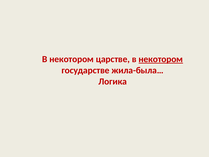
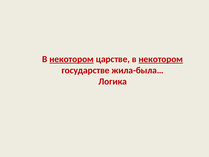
некотором at (72, 59) underline: none -> present
